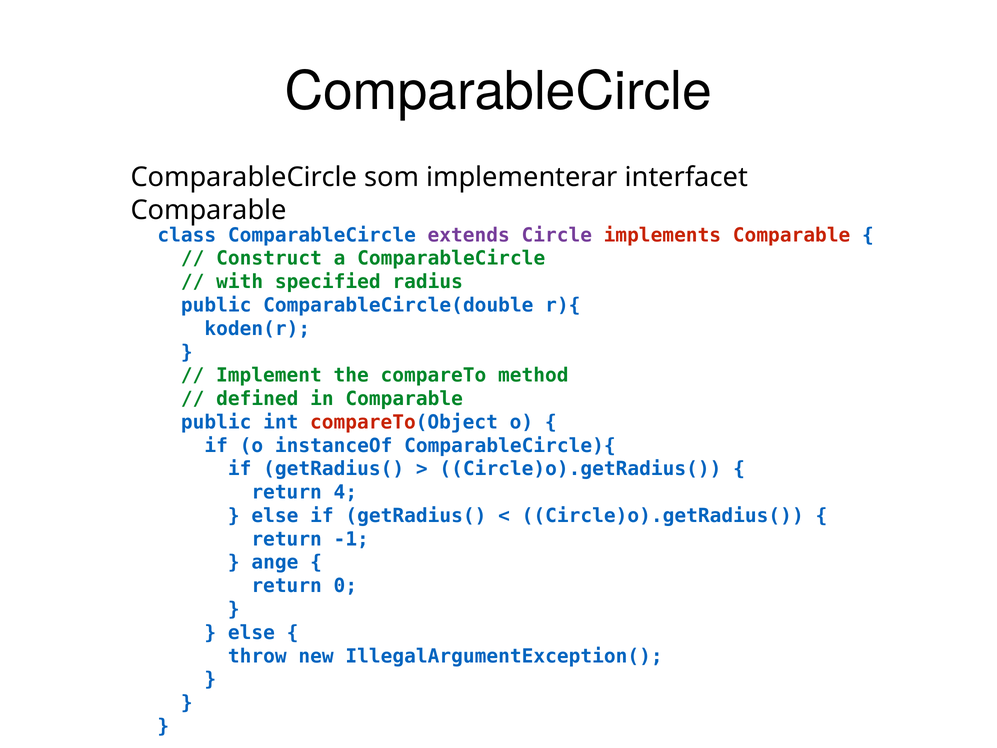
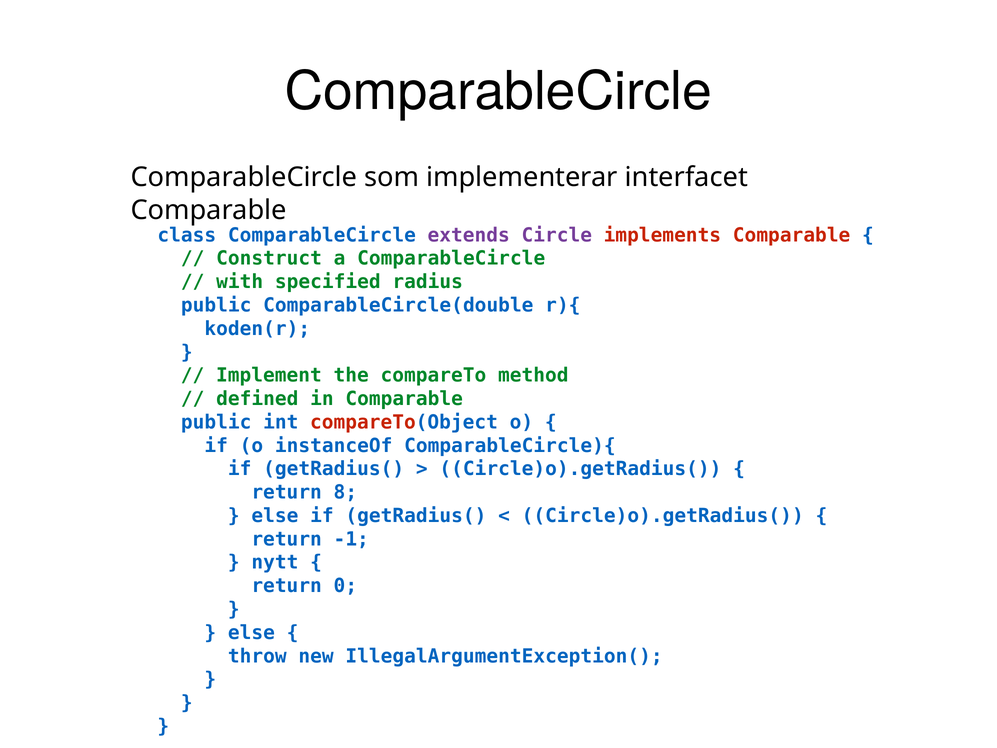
4: 4 -> 8
ange: ange -> nytt
